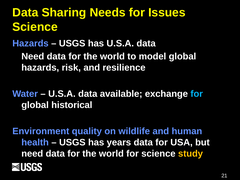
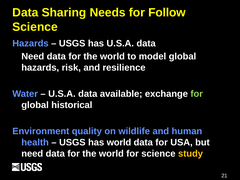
Issues: Issues -> Follow
for at (197, 94) colour: light blue -> light green
has years: years -> world
